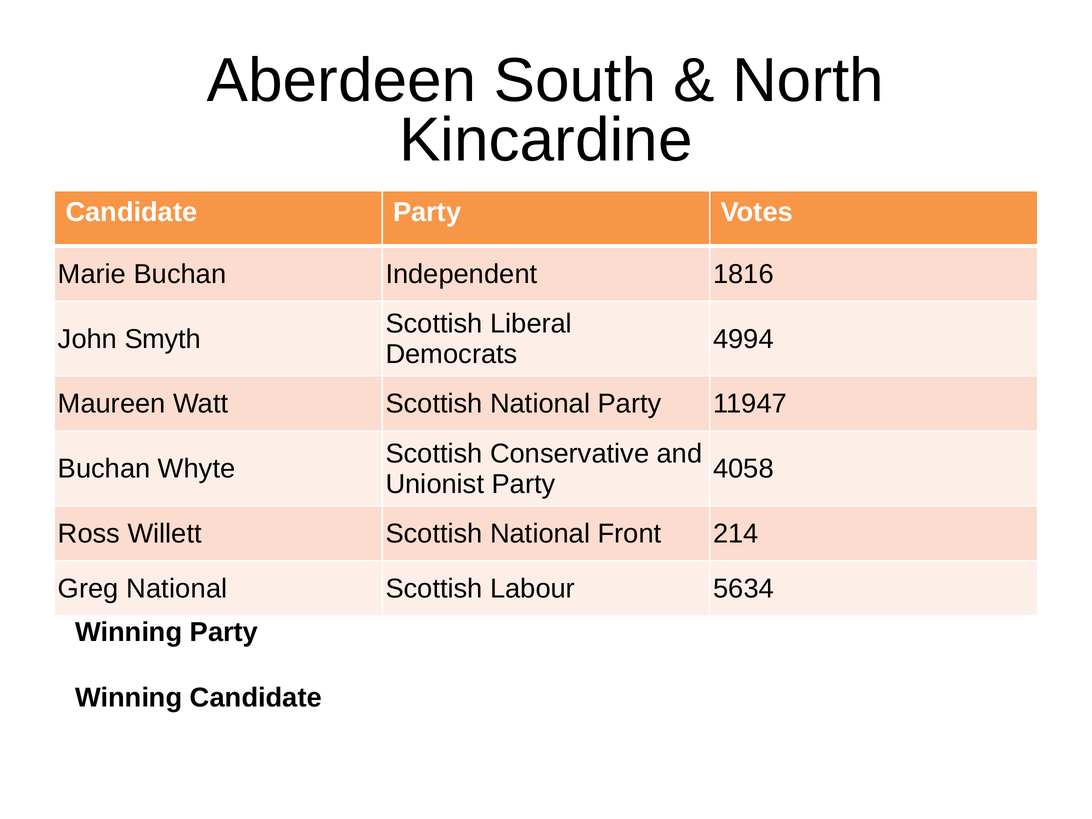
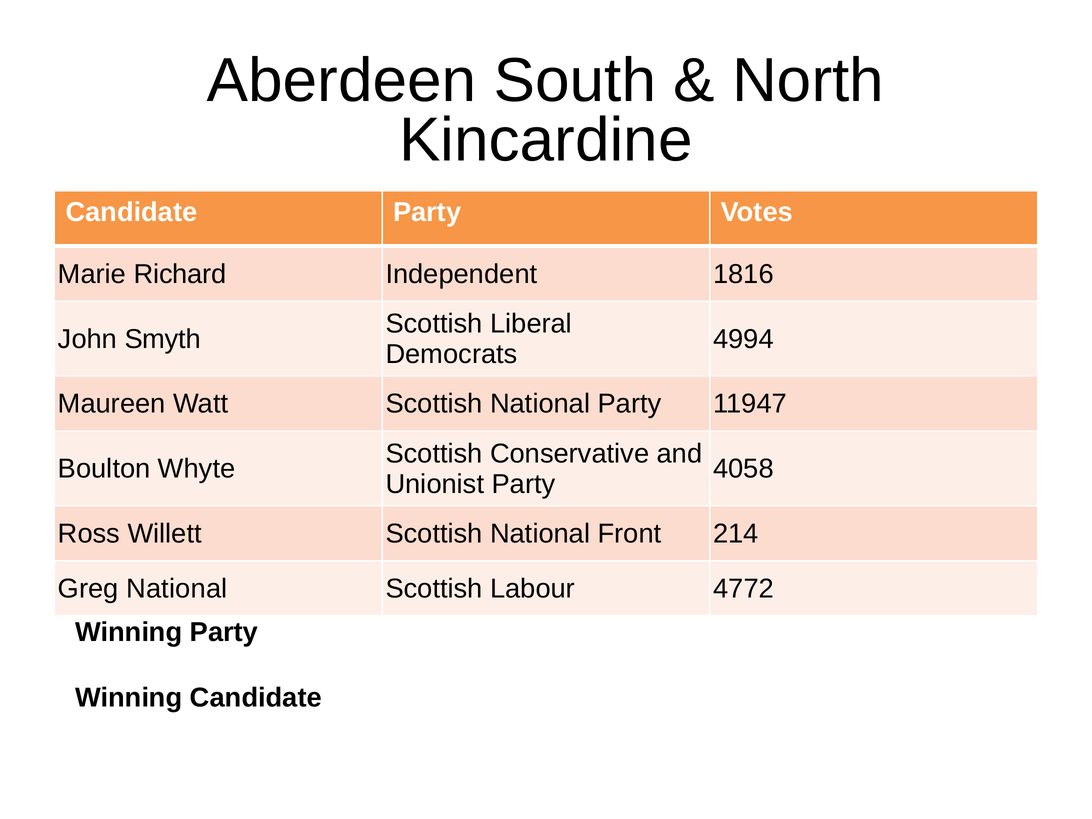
Marie Buchan: Buchan -> Richard
Buchan at (104, 469): Buchan -> Boulton
5634: 5634 -> 4772
